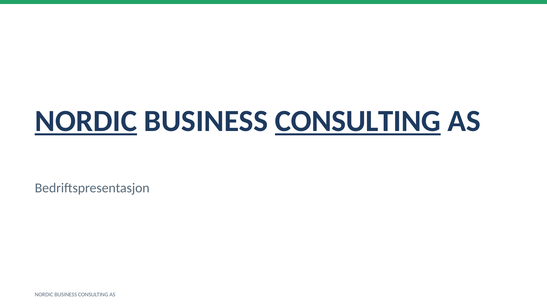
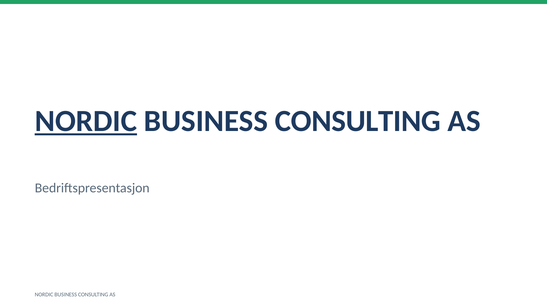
CONSULTING at (358, 121) underline: present -> none
